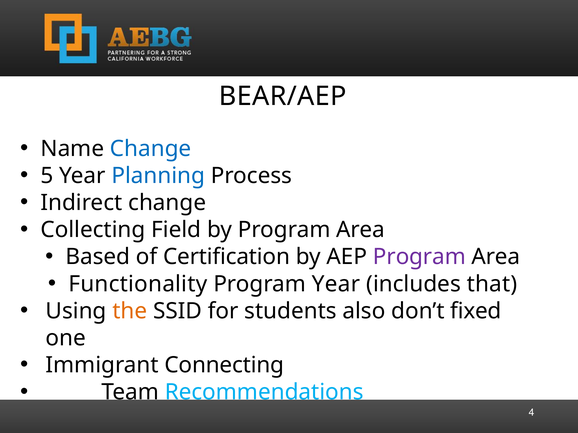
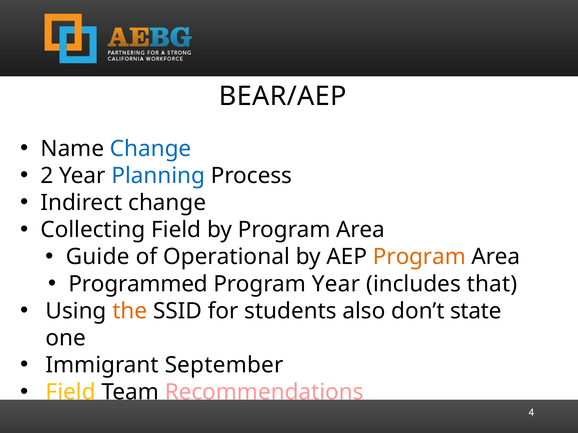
5: 5 -> 2
Based: Based -> Guide
Certification: Certification -> Operational
Program at (419, 257) colour: purple -> orange
Functionality: Functionality -> Programmed
fixed: fixed -> state
Connecting: Connecting -> September
Field at (71, 393) colour: white -> yellow
Recommendations colour: light blue -> pink
